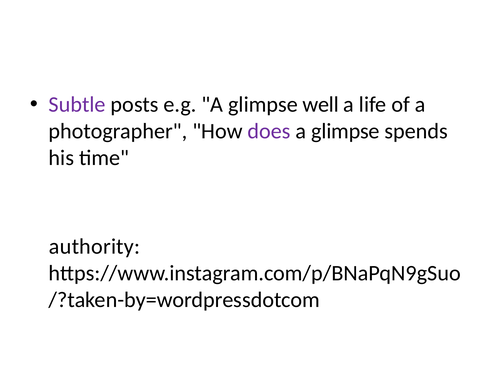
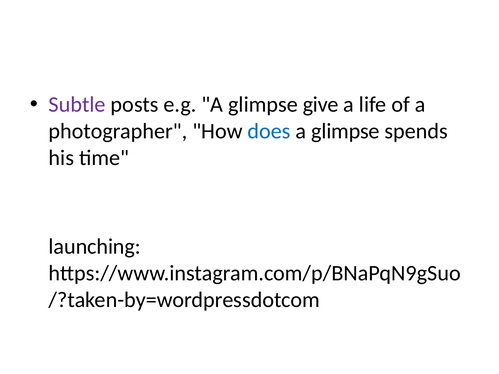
well: well -> give
does colour: purple -> blue
authority: authority -> launching
